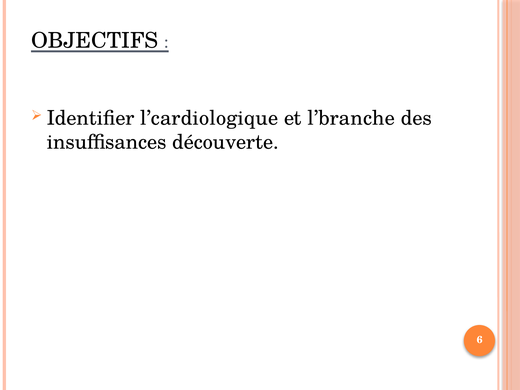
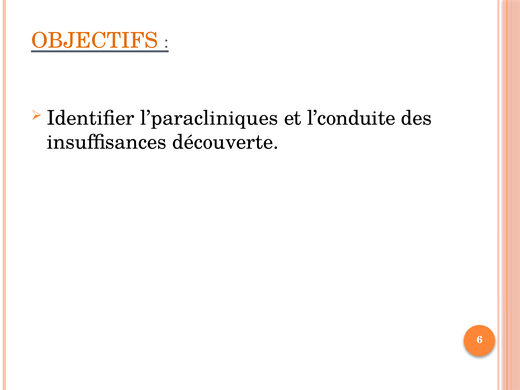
OBJECTIFS colour: black -> orange
l’cardiologique: l’cardiologique -> l’paracliniques
l’branche: l’branche -> l’conduite
